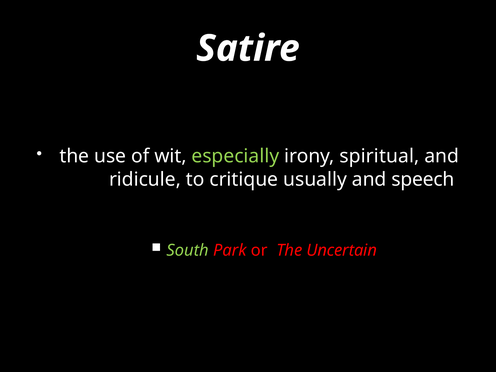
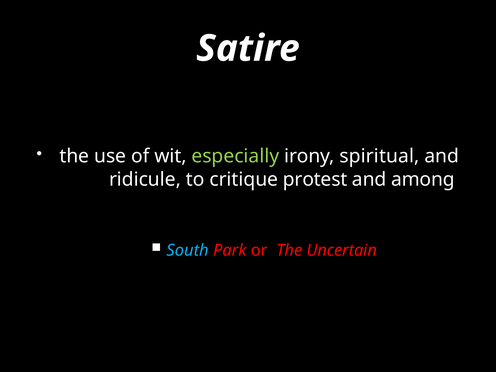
usually: usually -> protest
speech: speech -> among
South colour: light green -> light blue
